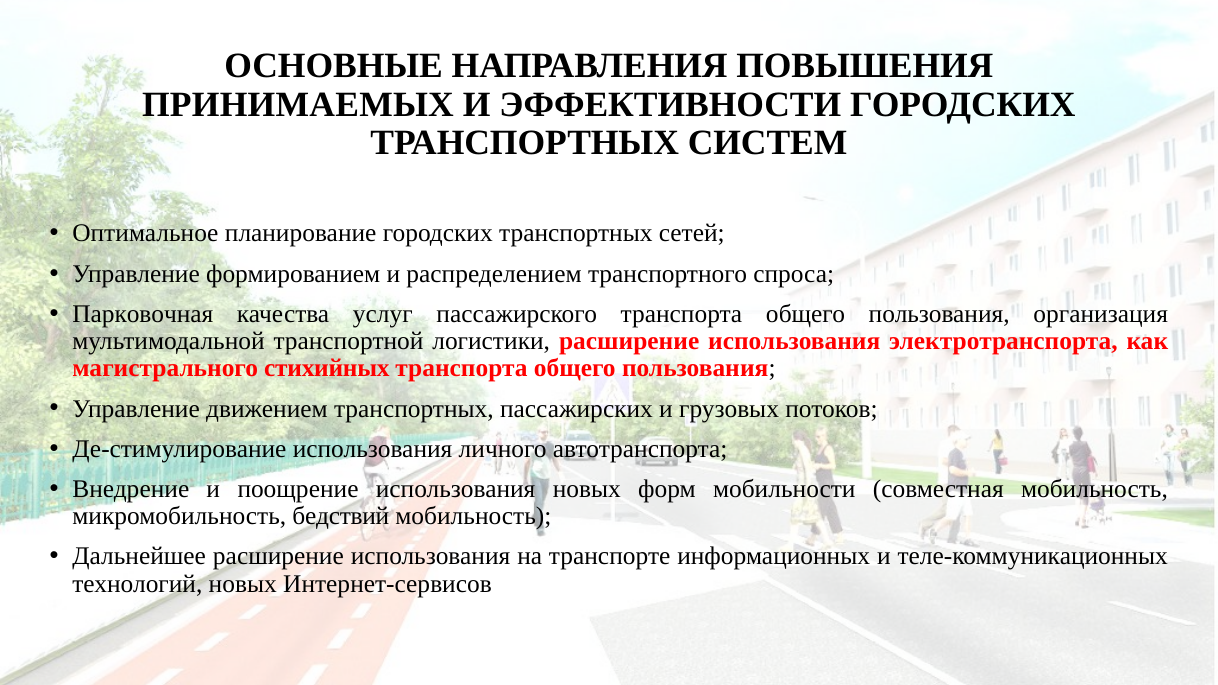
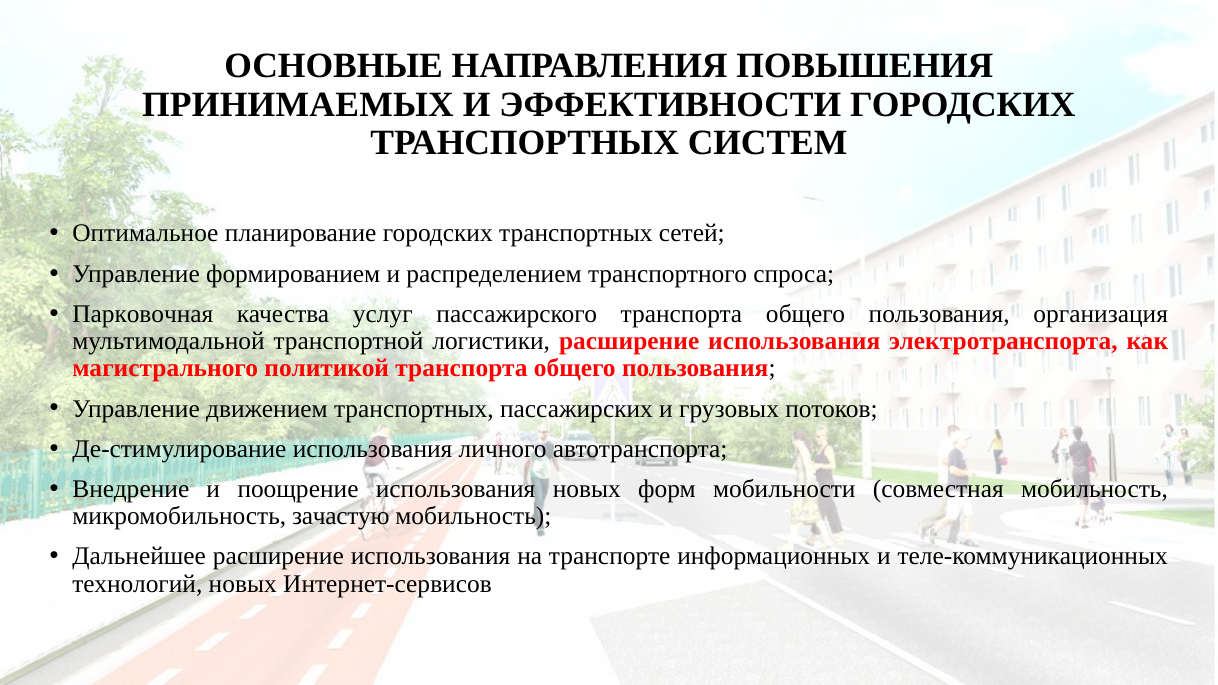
стихийных: стихийных -> политикой
бедствий: бедствий -> зачастую
